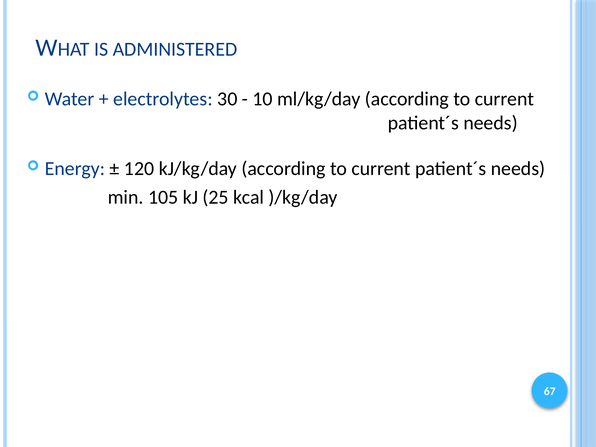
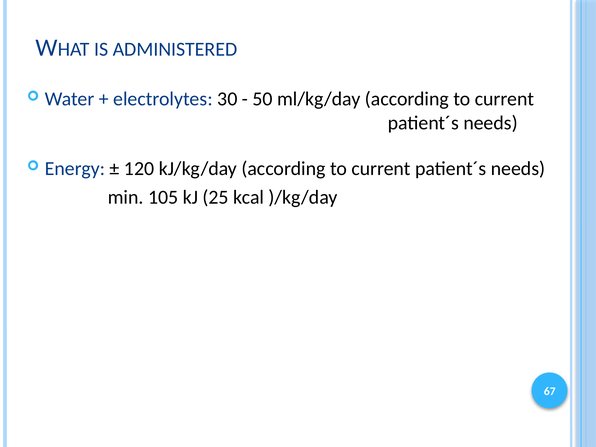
10: 10 -> 50
